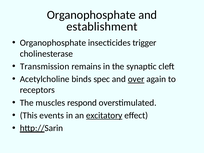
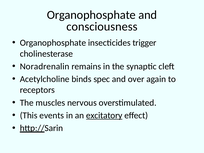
establishment: establishment -> consciousness
Transmission: Transmission -> Noradrenalin
over underline: present -> none
respond: respond -> nervous
